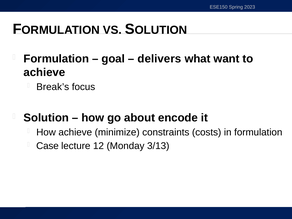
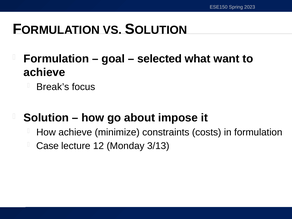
delivers: delivers -> selected
encode: encode -> impose
